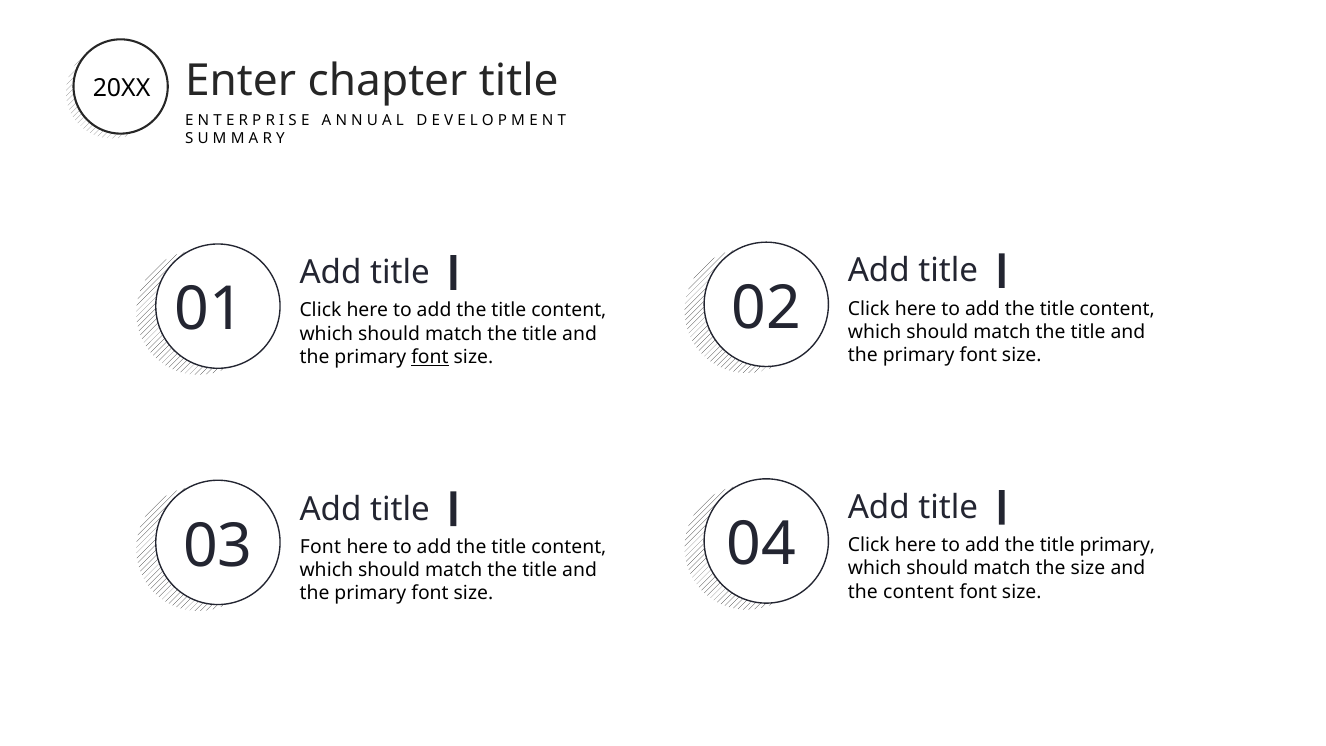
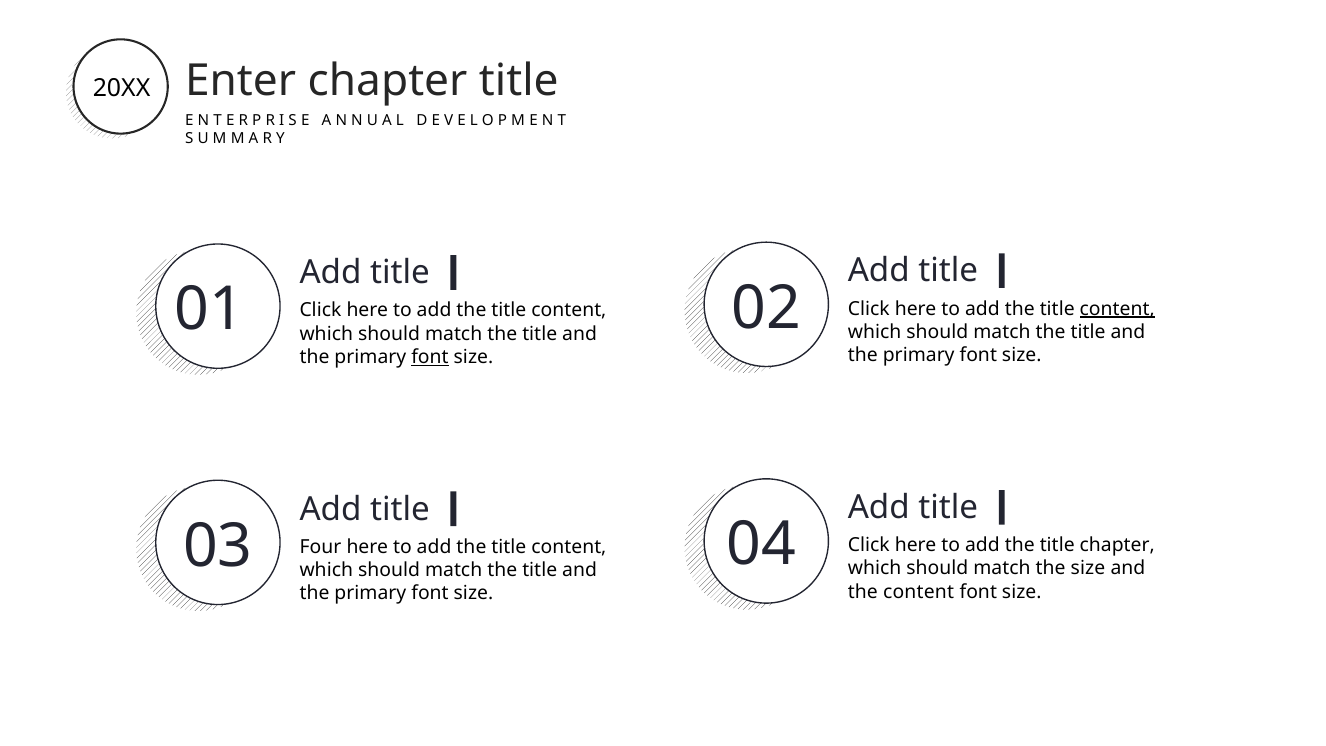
content at (1117, 309) underline: none -> present
title primary: primary -> chapter
Font at (320, 547): Font -> Four
